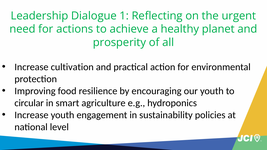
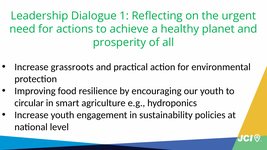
cultivation: cultivation -> grassroots
